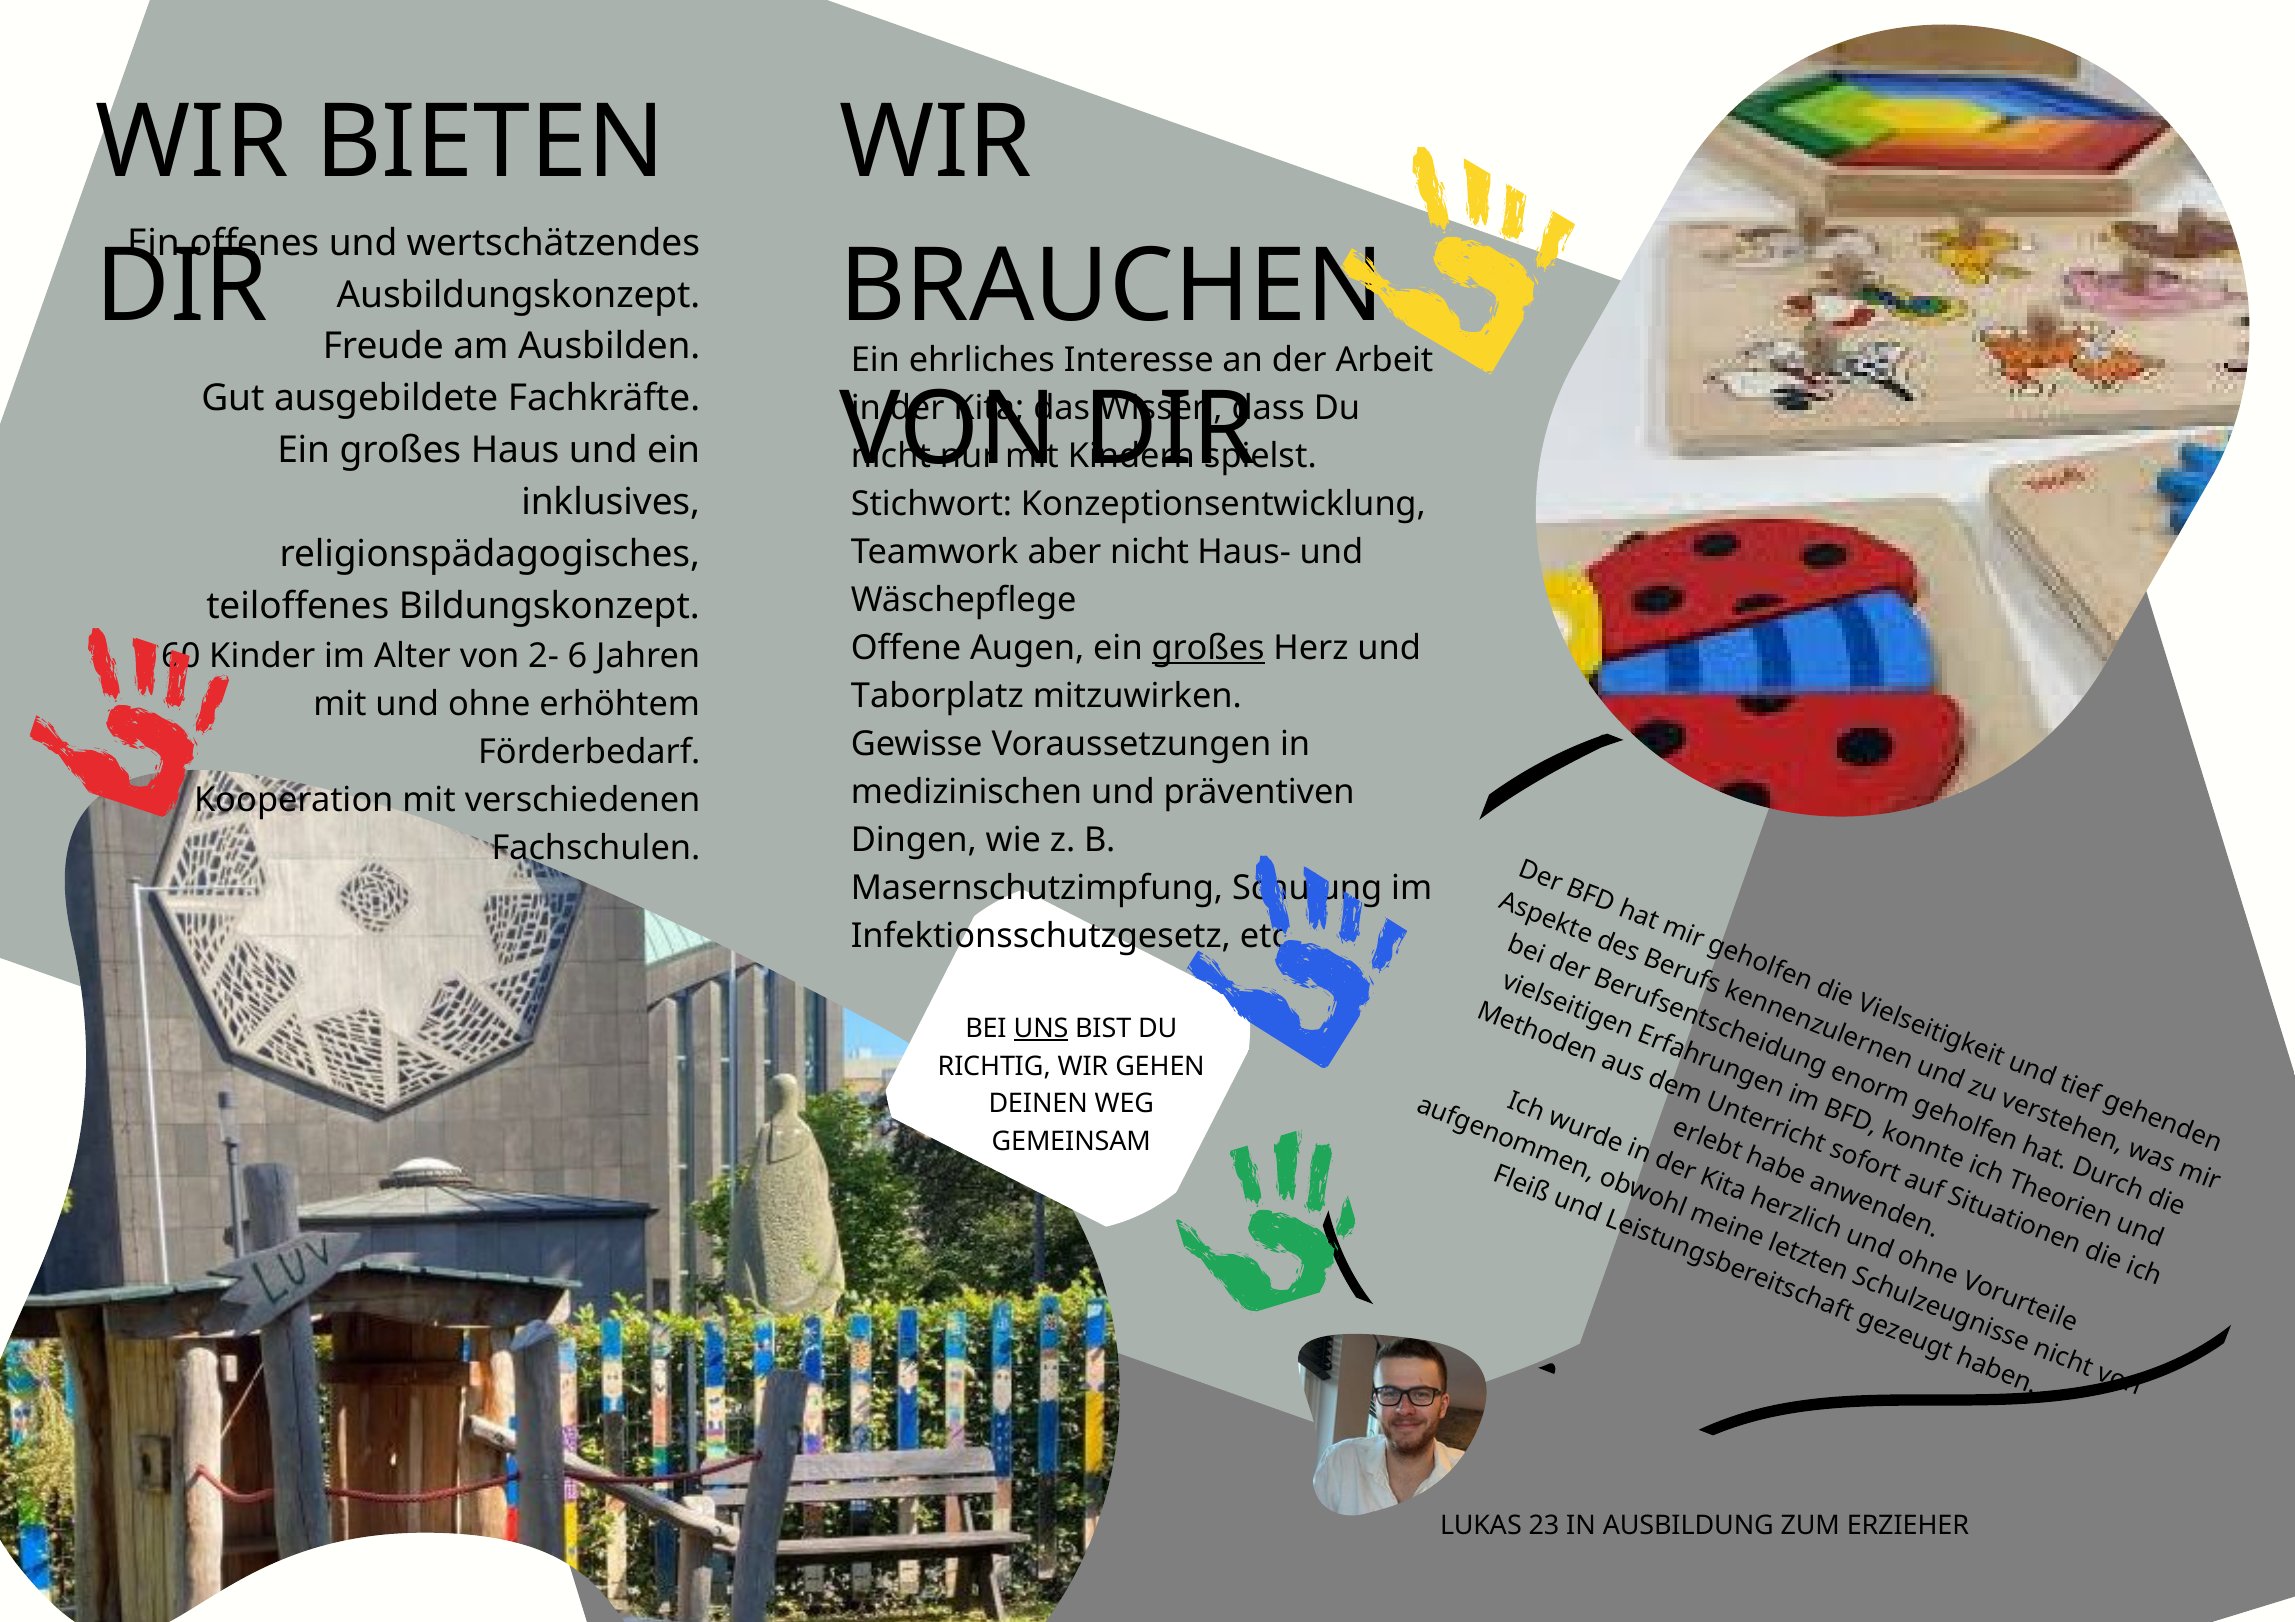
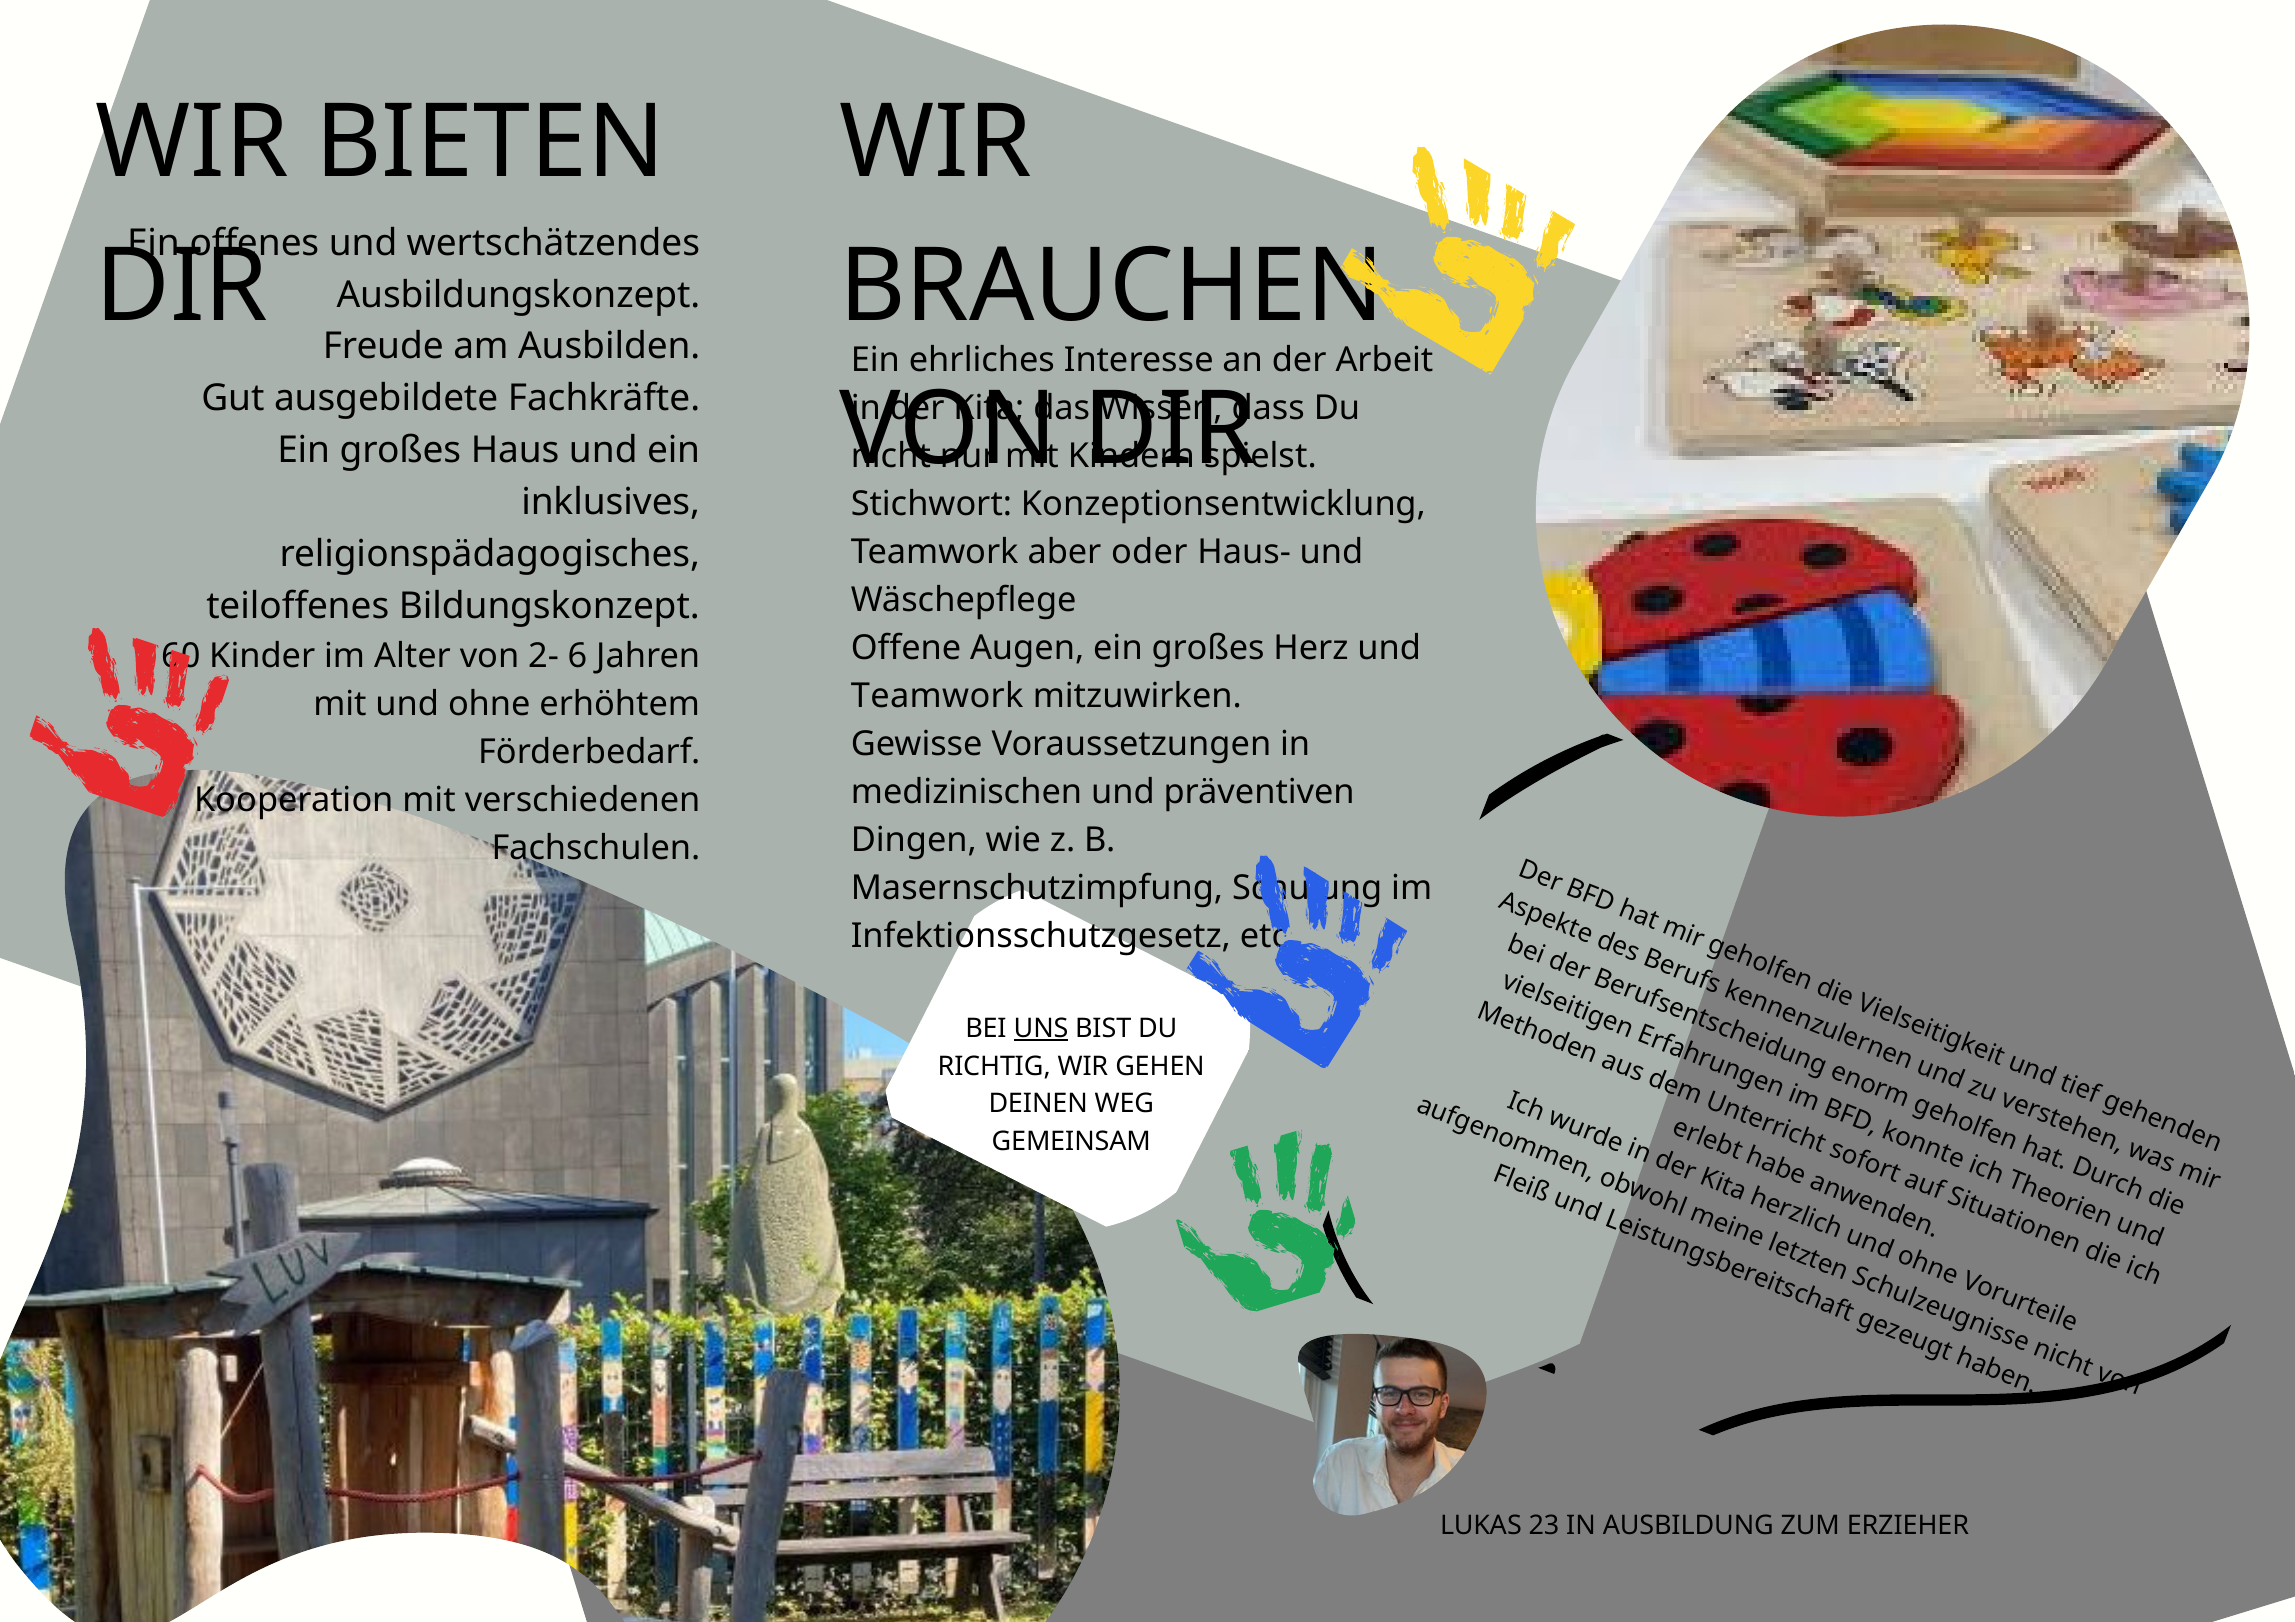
aber nicht: nicht -> oder
großes at (1208, 648) underline: present -> none
Taborplatz at (937, 696): Taborplatz -> Teamwork
